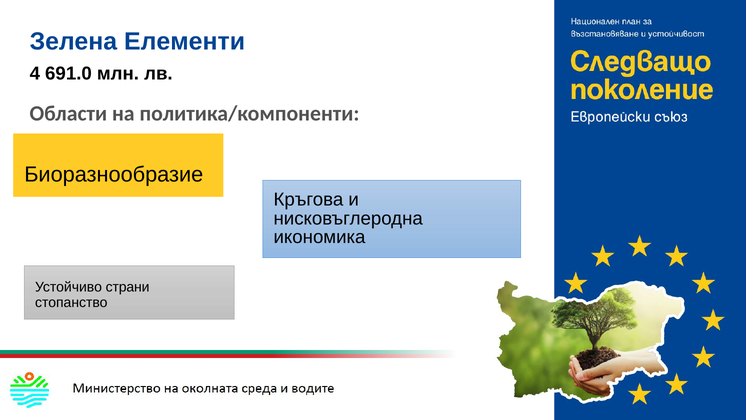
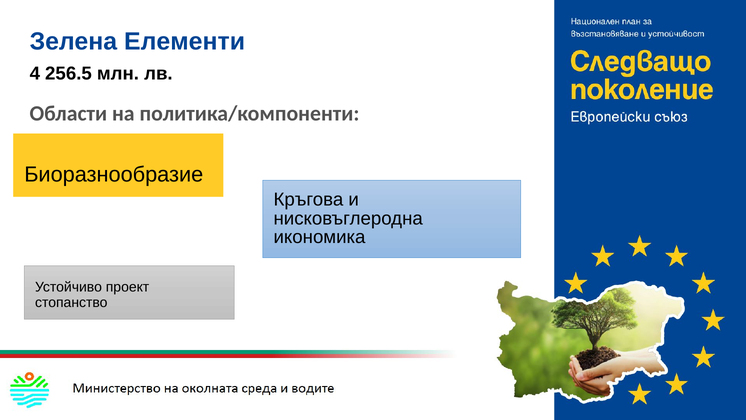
691.0: 691.0 -> 256.5
страни: страни -> проект
